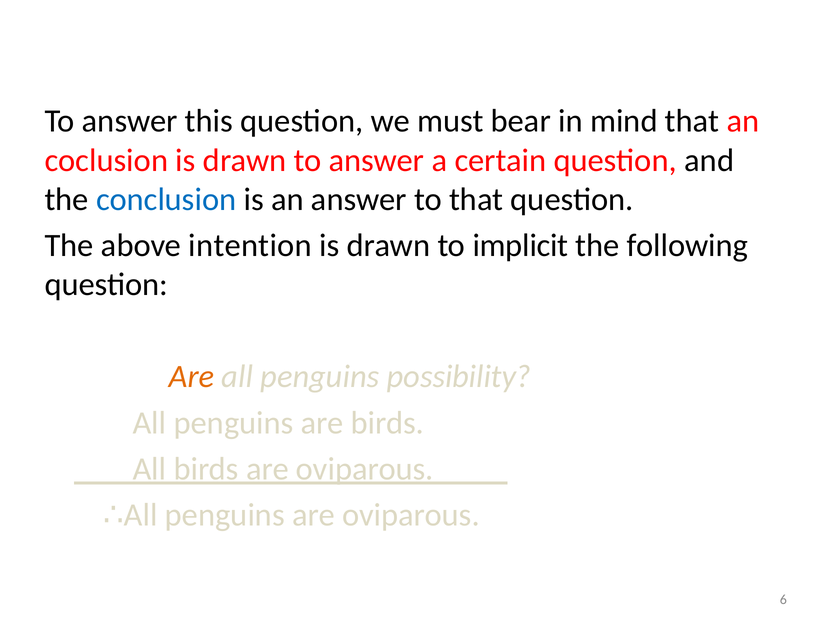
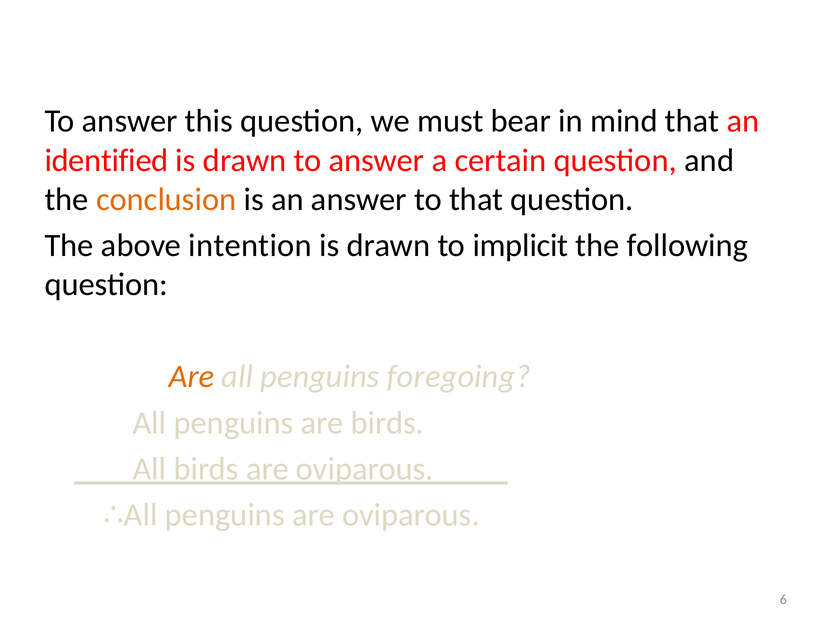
coclusion: coclusion -> identified
conclusion colour: blue -> orange
possibility: possibility -> foregoing
